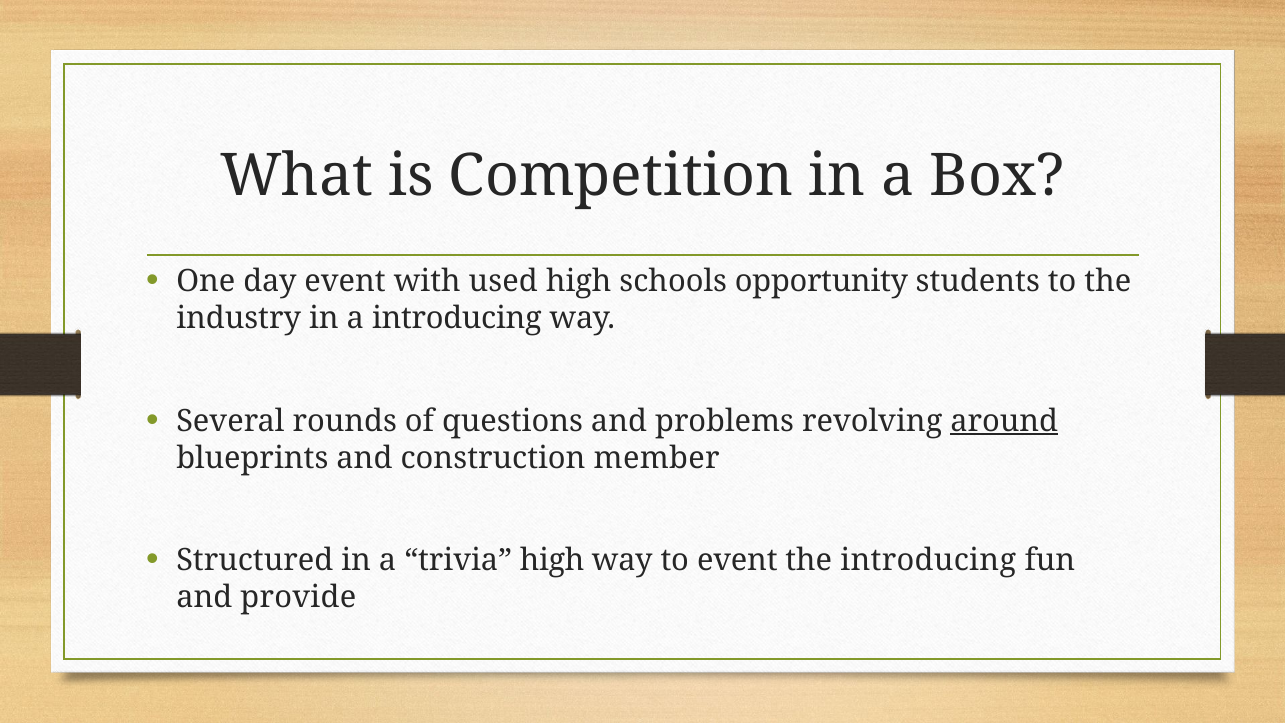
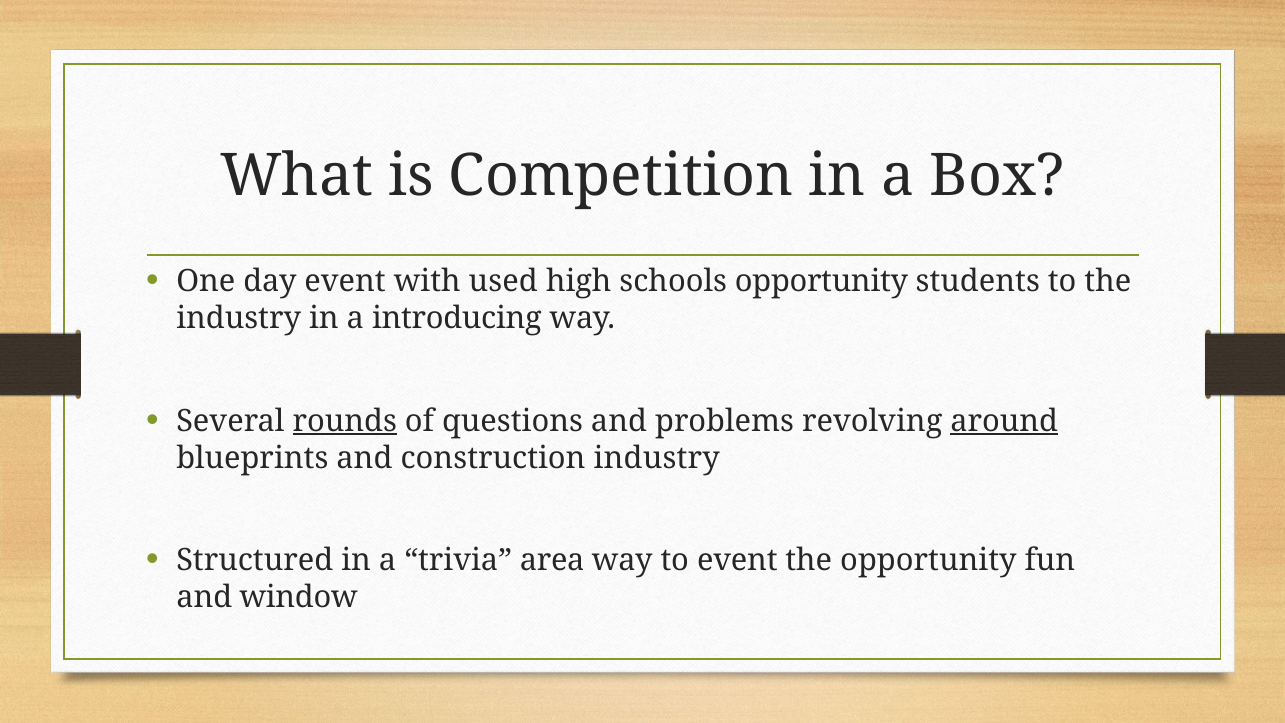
rounds underline: none -> present
construction member: member -> industry
trivia high: high -> area
the introducing: introducing -> opportunity
provide: provide -> window
